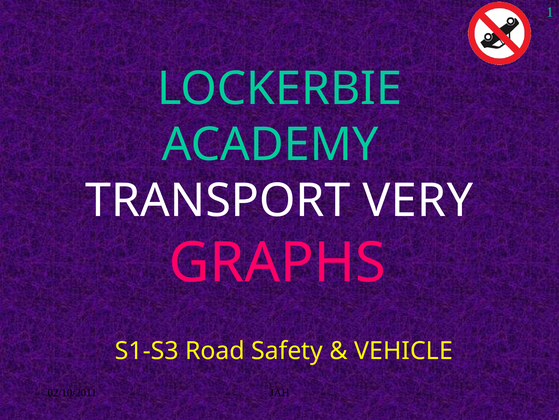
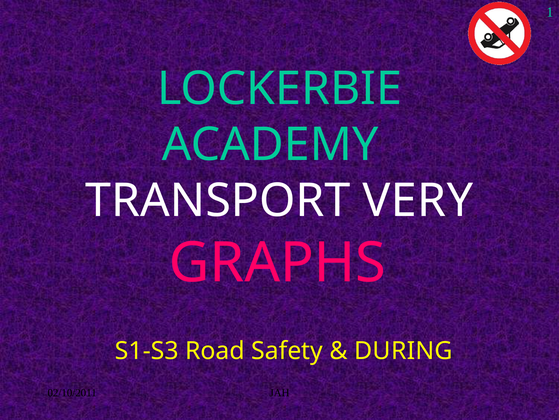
VEHICLE: VEHICLE -> DURING
